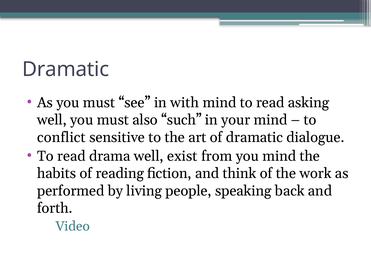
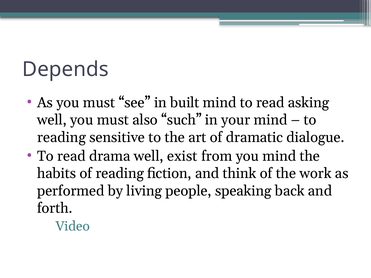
Dramatic at (66, 69): Dramatic -> Depends
with: with -> built
conflict at (61, 137): conflict -> reading
